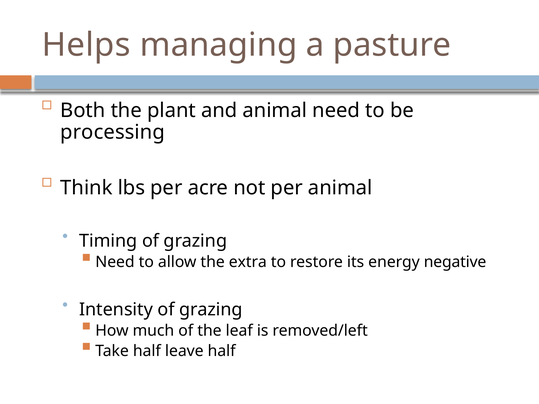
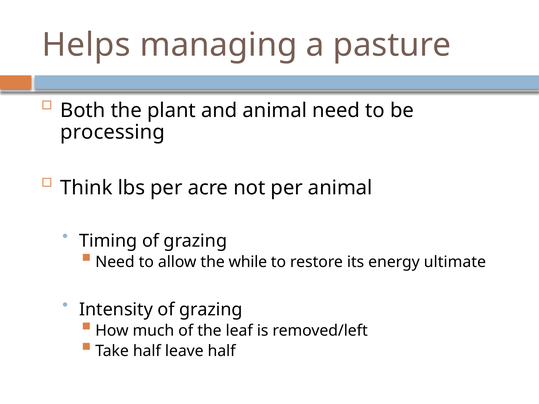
extra: extra -> while
negative: negative -> ultimate
